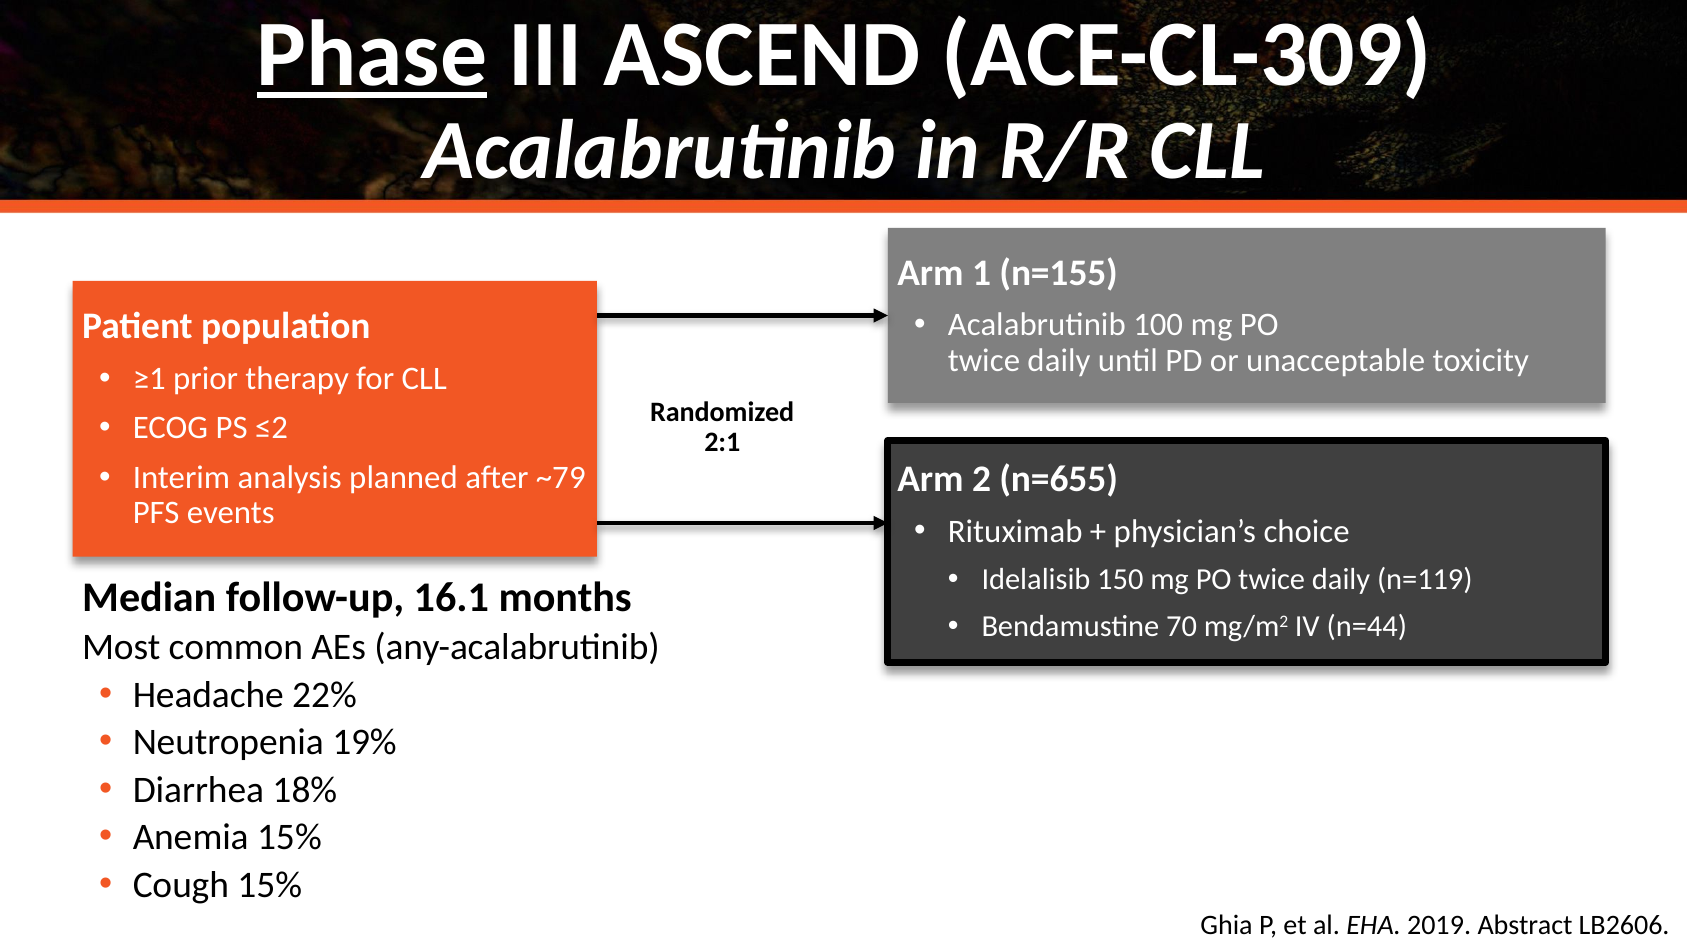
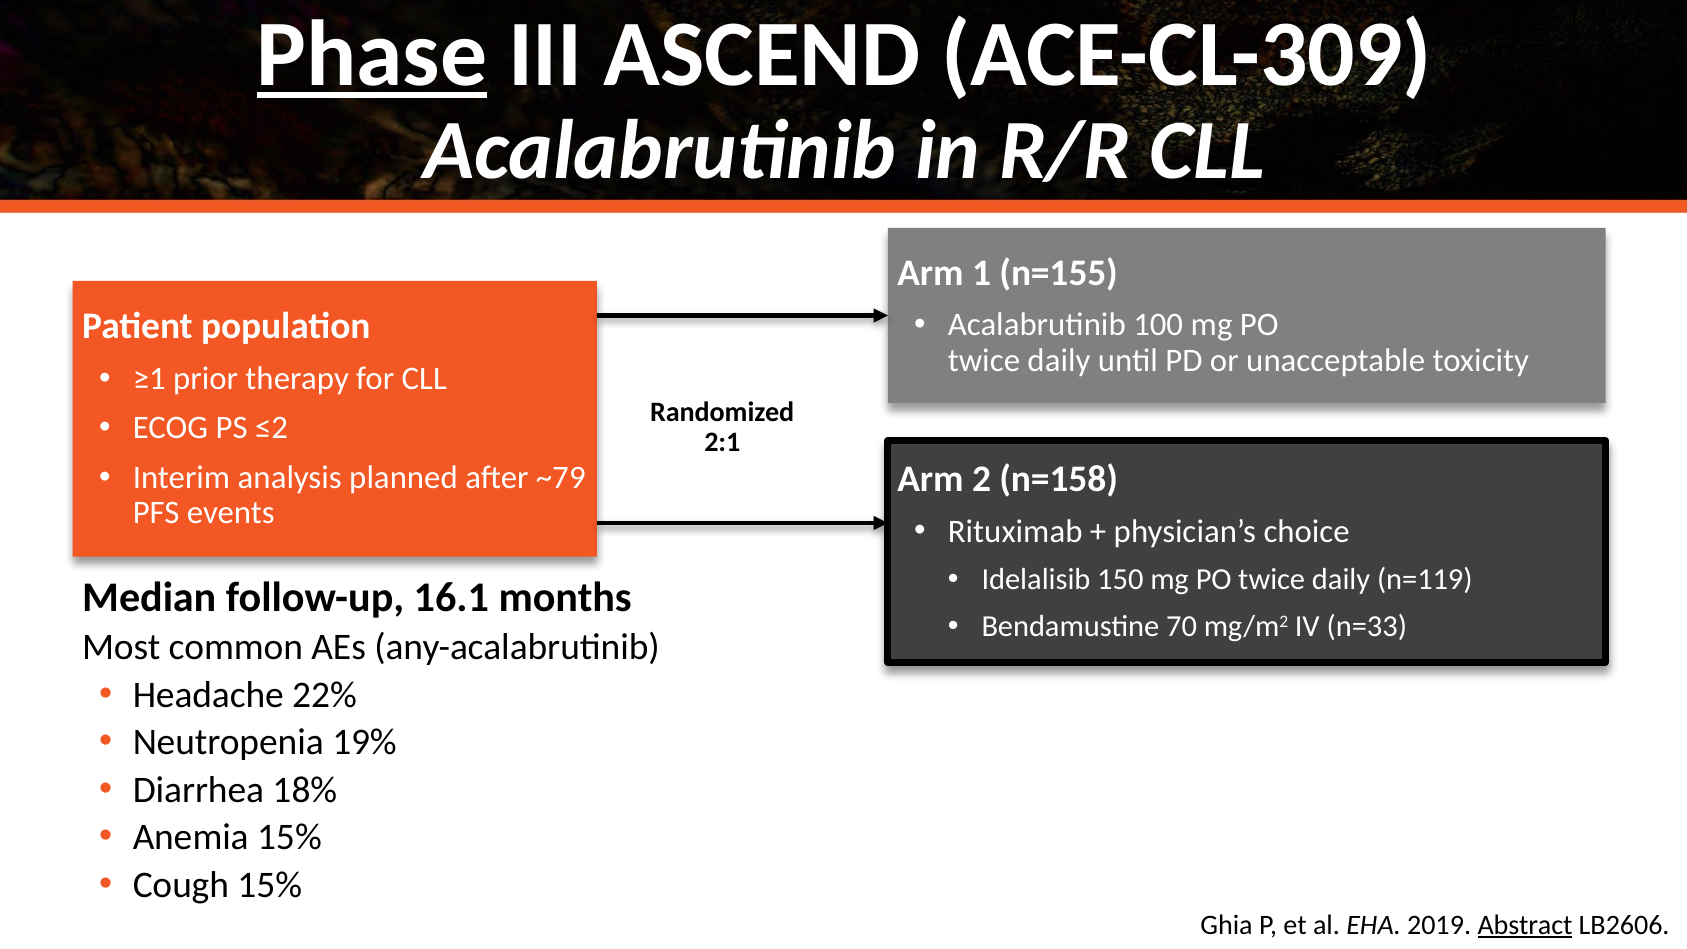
n=655: n=655 -> n=158
n=44: n=44 -> n=33
Abstract underline: none -> present
